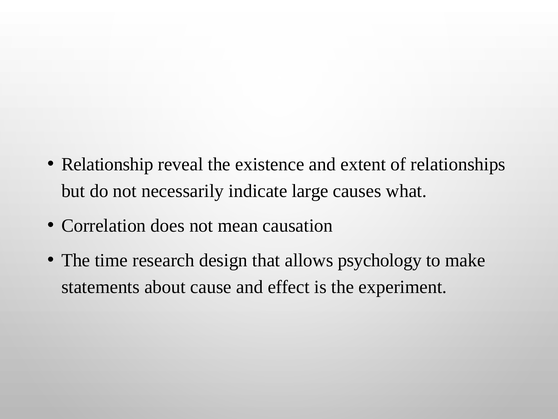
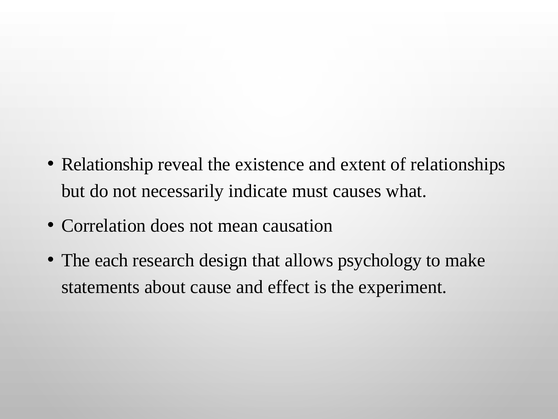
large: large -> must
time: time -> each
